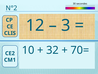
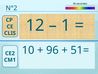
3: 3 -> 1
32: 32 -> 96
70=: 70= -> 51=
